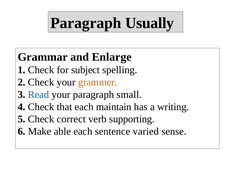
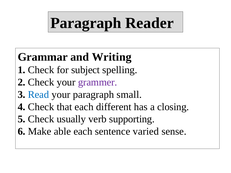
Usually: Usually -> Reader
Enlarge: Enlarge -> Writing
grammer colour: orange -> purple
maintain: maintain -> different
writing: writing -> closing
correct: correct -> usually
